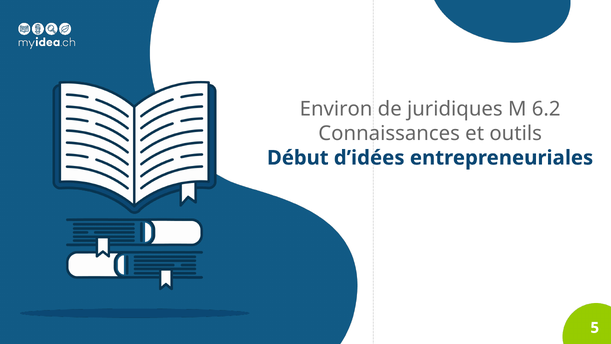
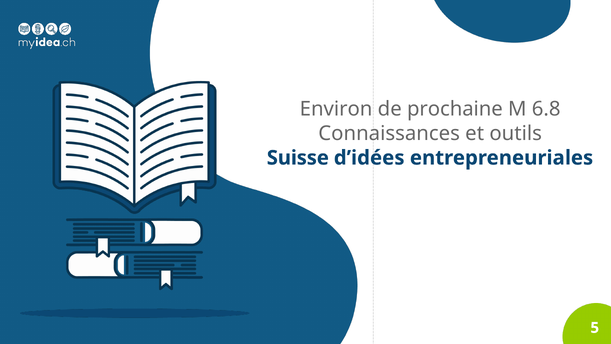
juridiques: juridiques -> prochaine
6.2: 6.2 -> 6.8
Début: Début -> Suisse
